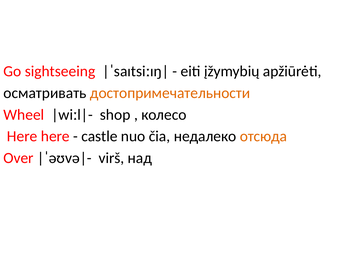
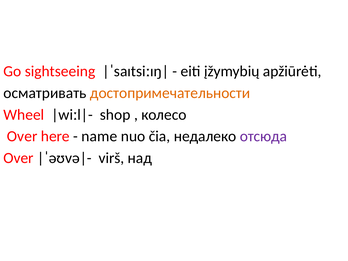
Here at (22, 136): Here -> Over
castle: castle -> name
отсюда colour: orange -> purple
